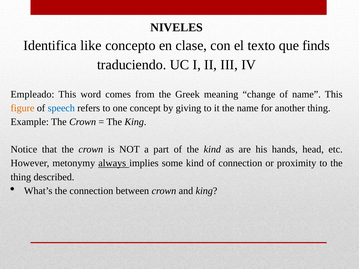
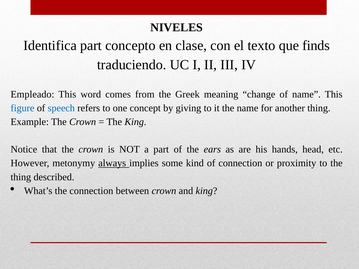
Identifica like: like -> part
figure colour: orange -> blue
the kind: kind -> ears
